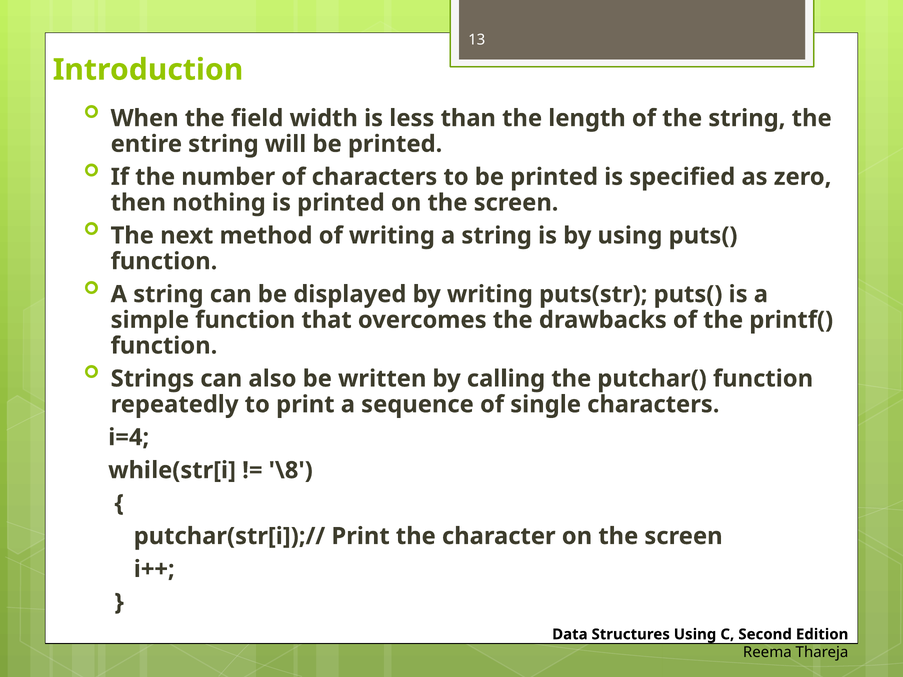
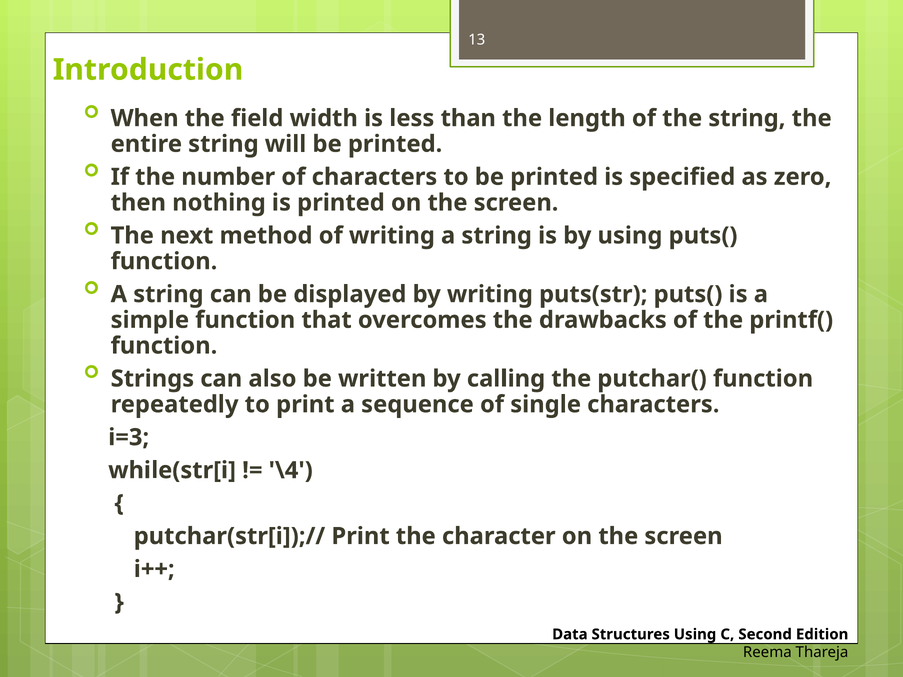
i=4: i=4 -> i=3
\8: \8 -> \4
